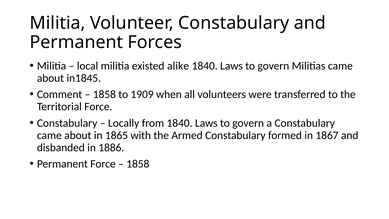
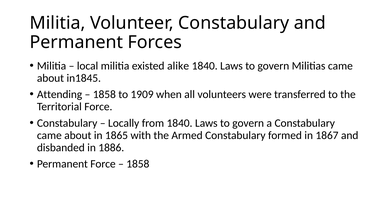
Comment: Comment -> Attending
